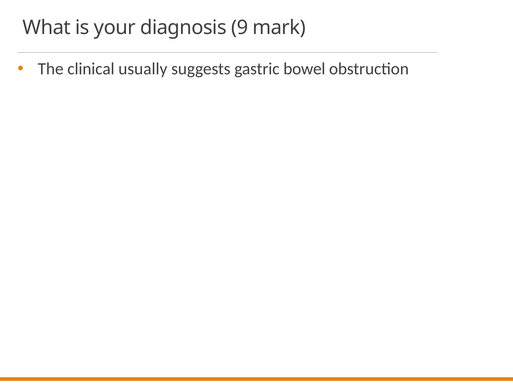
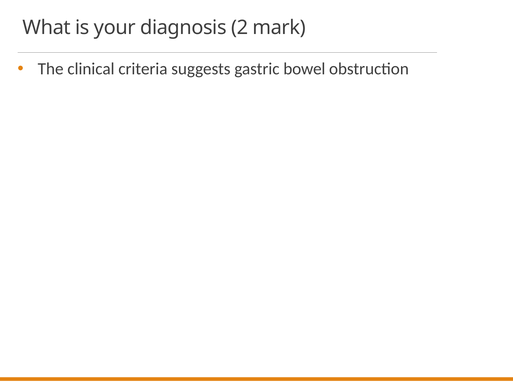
9: 9 -> 2
usually: usually -> criteria
